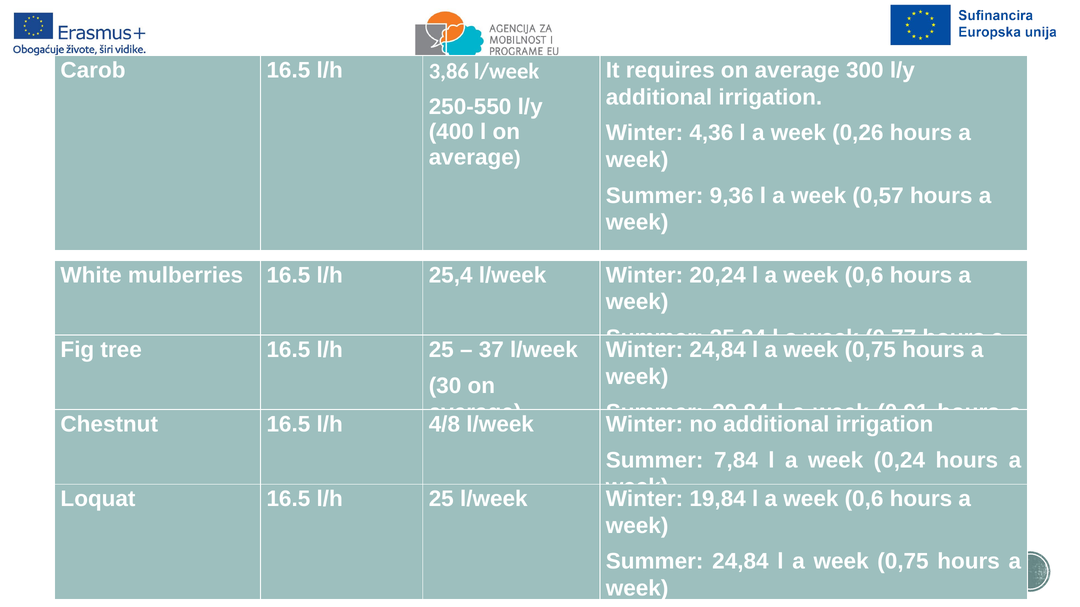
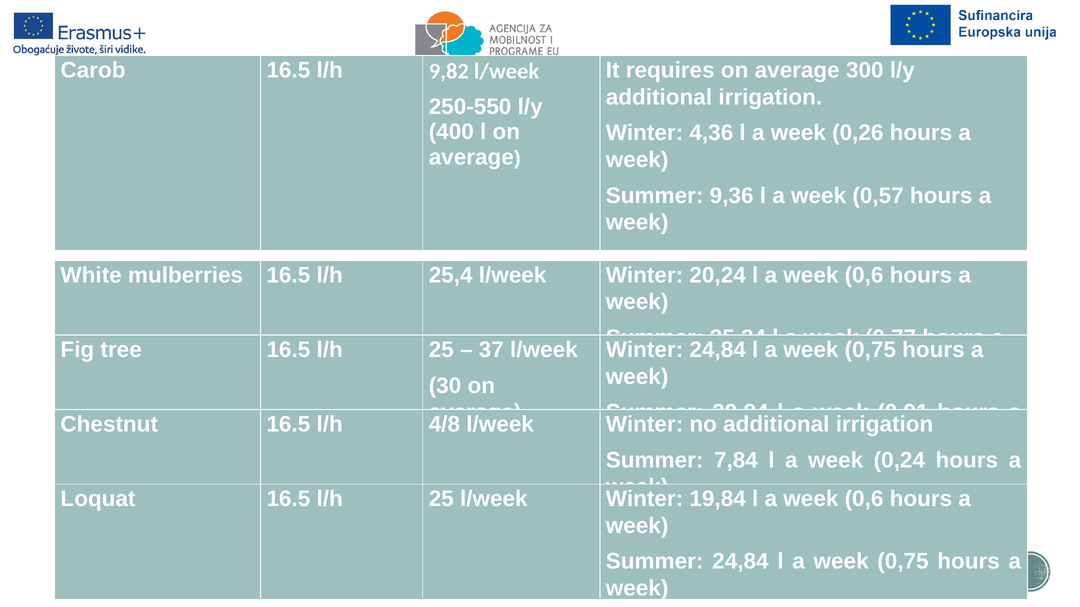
3,86: 3,86 -> 9,82
